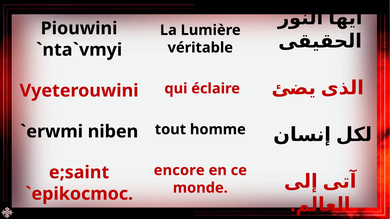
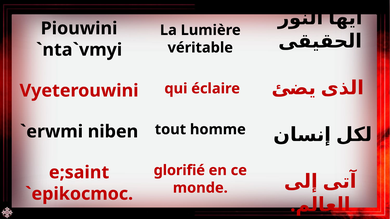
encore: encore -> glorifié
